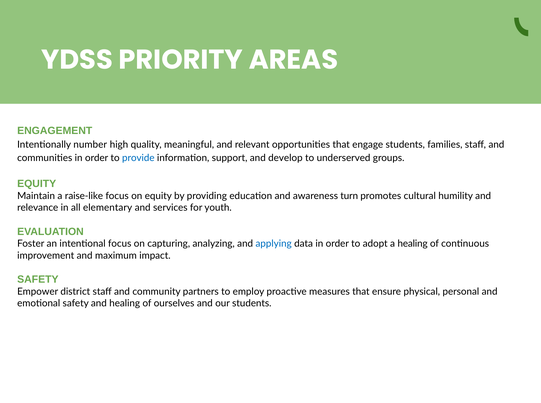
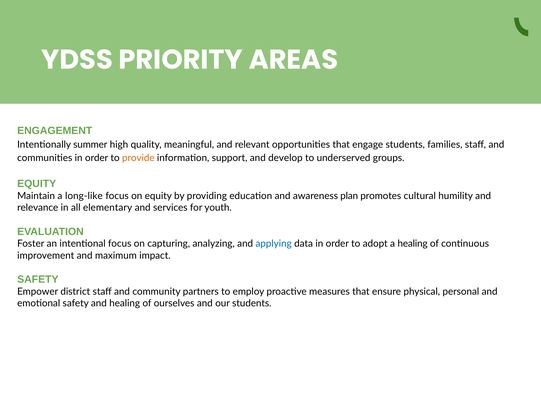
number: number -> summer
provide colour: blue -> orange
raise-like: raise-like -> long-like
turn: turn -> plan
